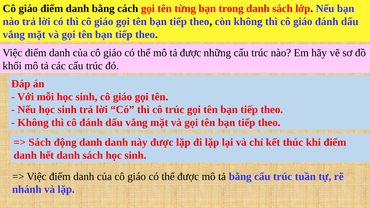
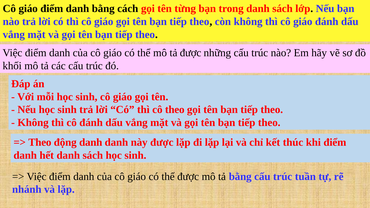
cô trúc: trúc -> theo
Sách at (40, 142): Sách -> Theo
